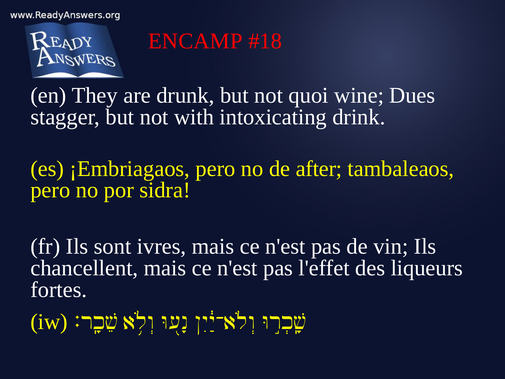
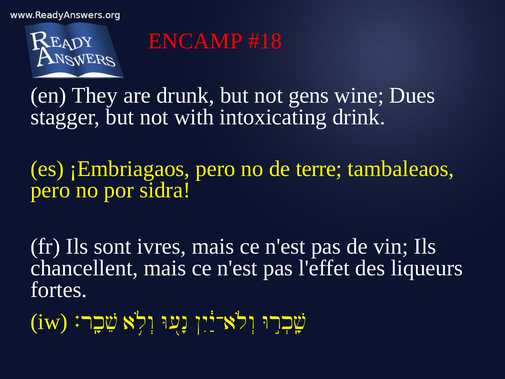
quoi: quoi -> gens
after: after -> terre
